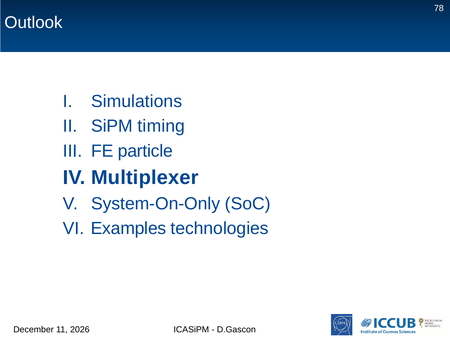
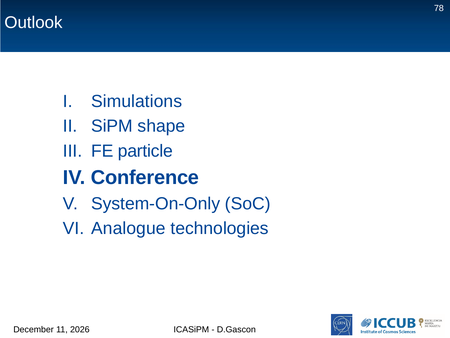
timing: timing -> shape
Multiplexer: Multiplexer -> Conference
Examples: Examples -> Analogue
